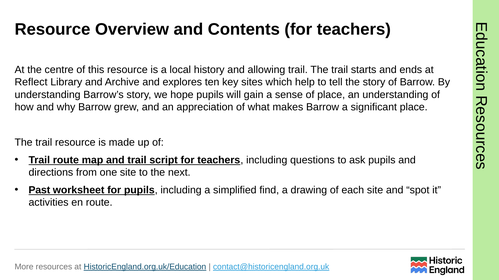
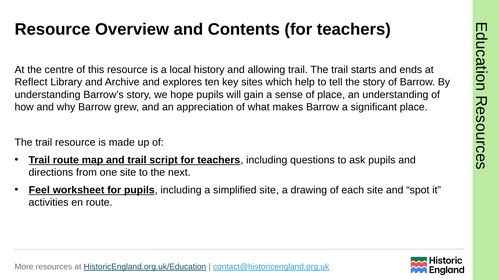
Past: Past -> Feel
simplified find: find -> site
